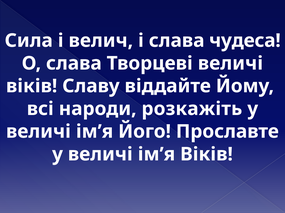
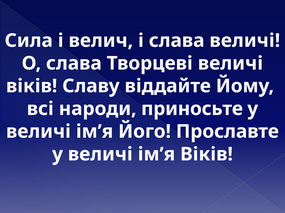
слава чудеса: чудеса -> величі
розкажіть: розкажіть -> приносьте
